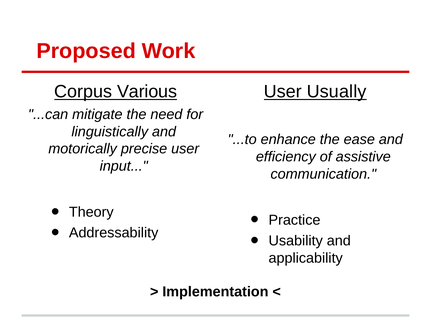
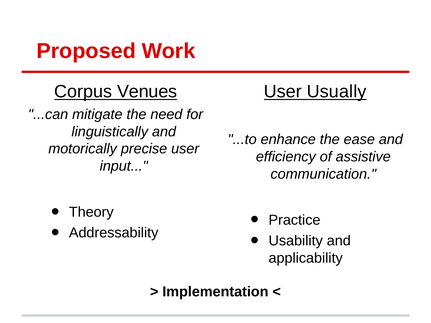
Various: Various -> Venues
